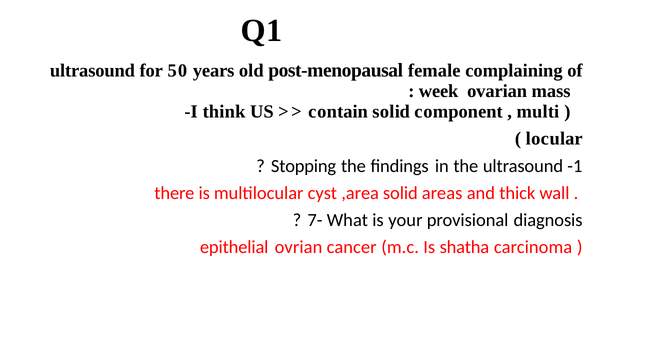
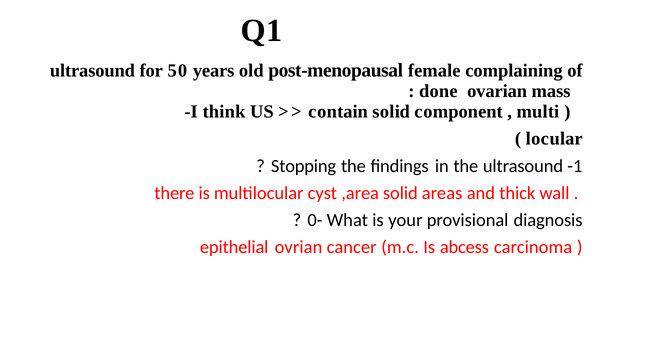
week: week -> done
7-: 7- -> 0-
shatha: shatha -> abcess
